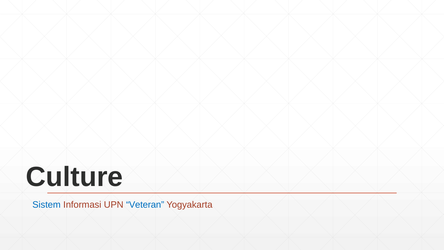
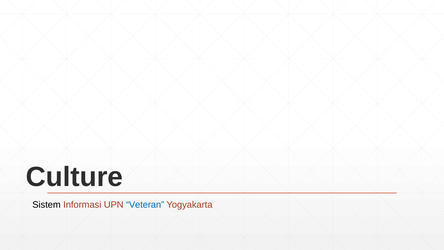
Sistem colour: blue -> black
